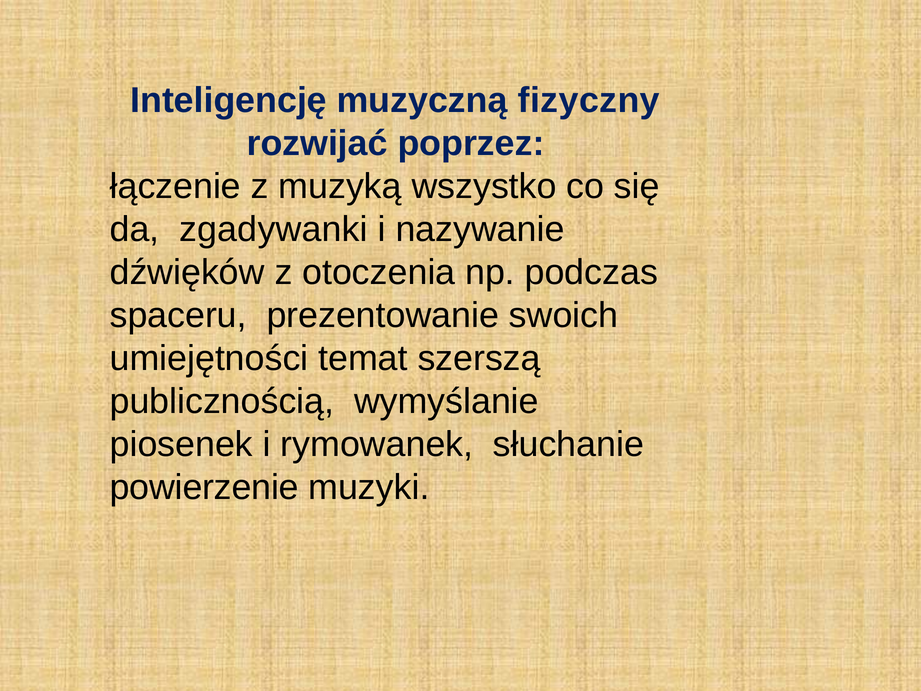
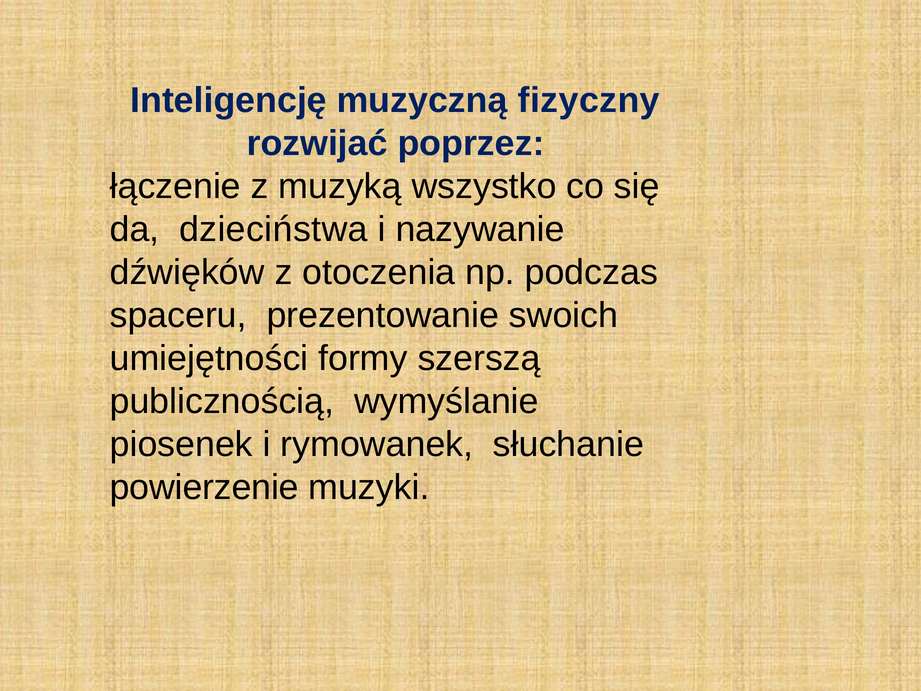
zgadywanki: zgadywanki -> dzieciństwa
temat: temat -> formy
